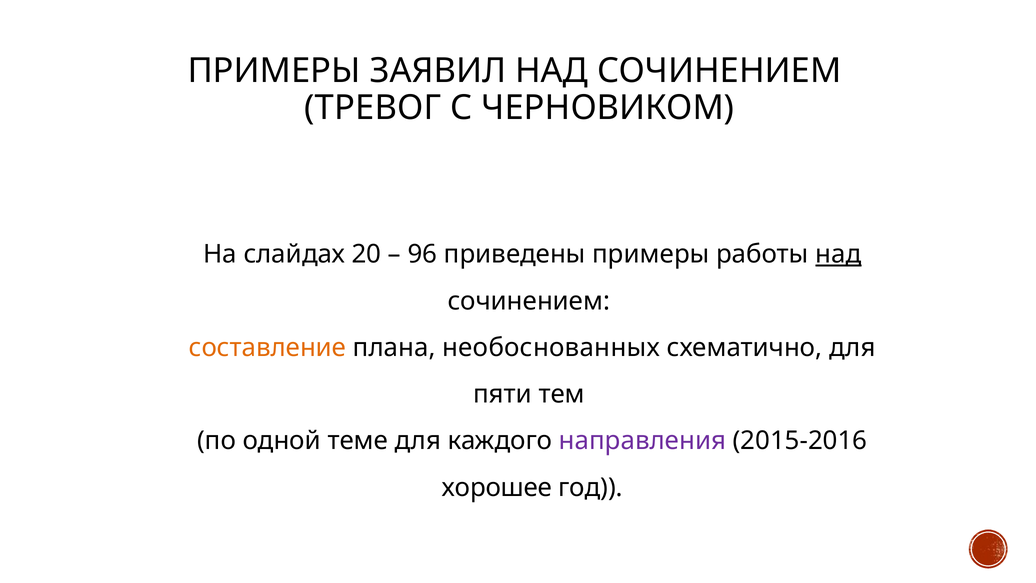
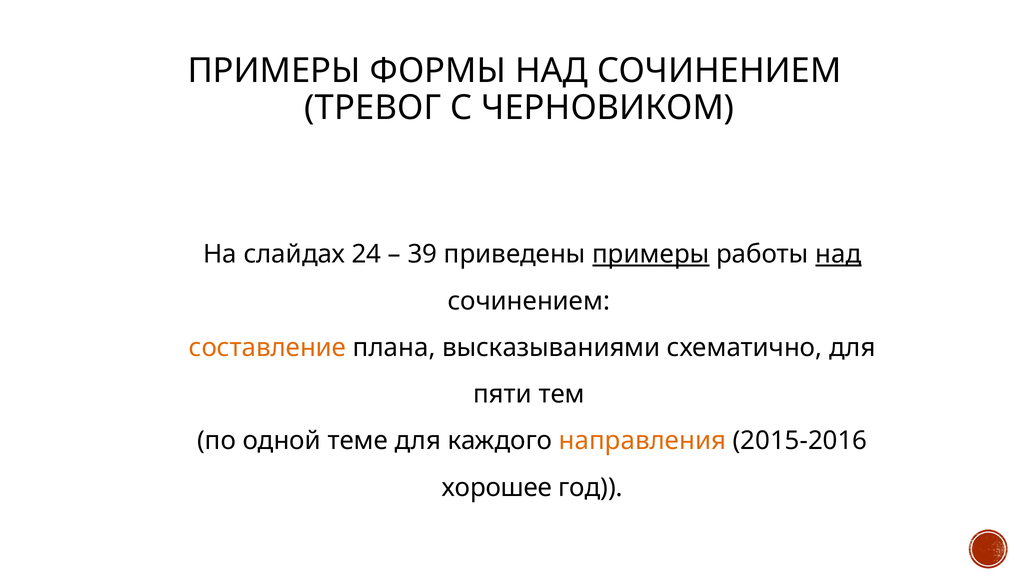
ЗАЯВИЛ: ЗАЯВИЛ -> ФОРМЫ
20: 20 -> 24
96: 96 -> 39
примеры at (651, 254) underline: none -> present
необоснованных: необоснованных -> высказываниями
направления colour: purple -> orange
